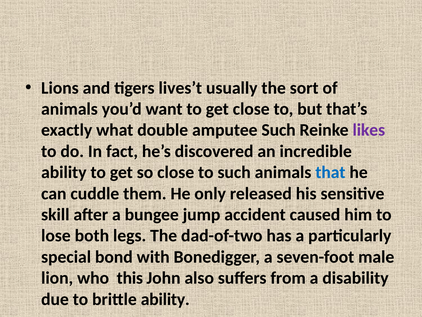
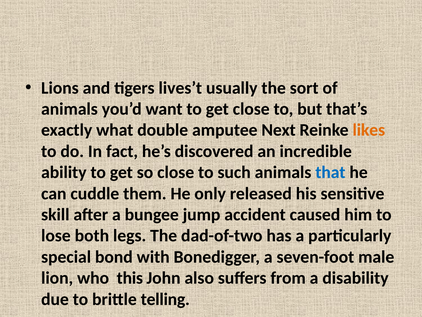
amputee Such: Such -> Next
likes colour: purple -> orange
brittle ability: ability -> telling
